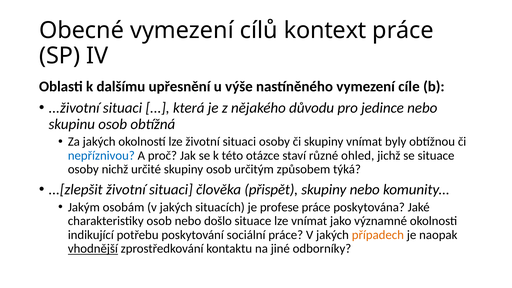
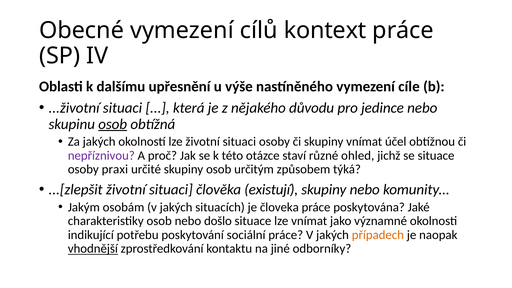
osob at (113, 124) underline: none -> present
byly: byly -> účel
nepříznivou colour: blue -> purple
nichž: nichž -> praxi
přispět: přispět -> existují
profese: profese -> človeka
